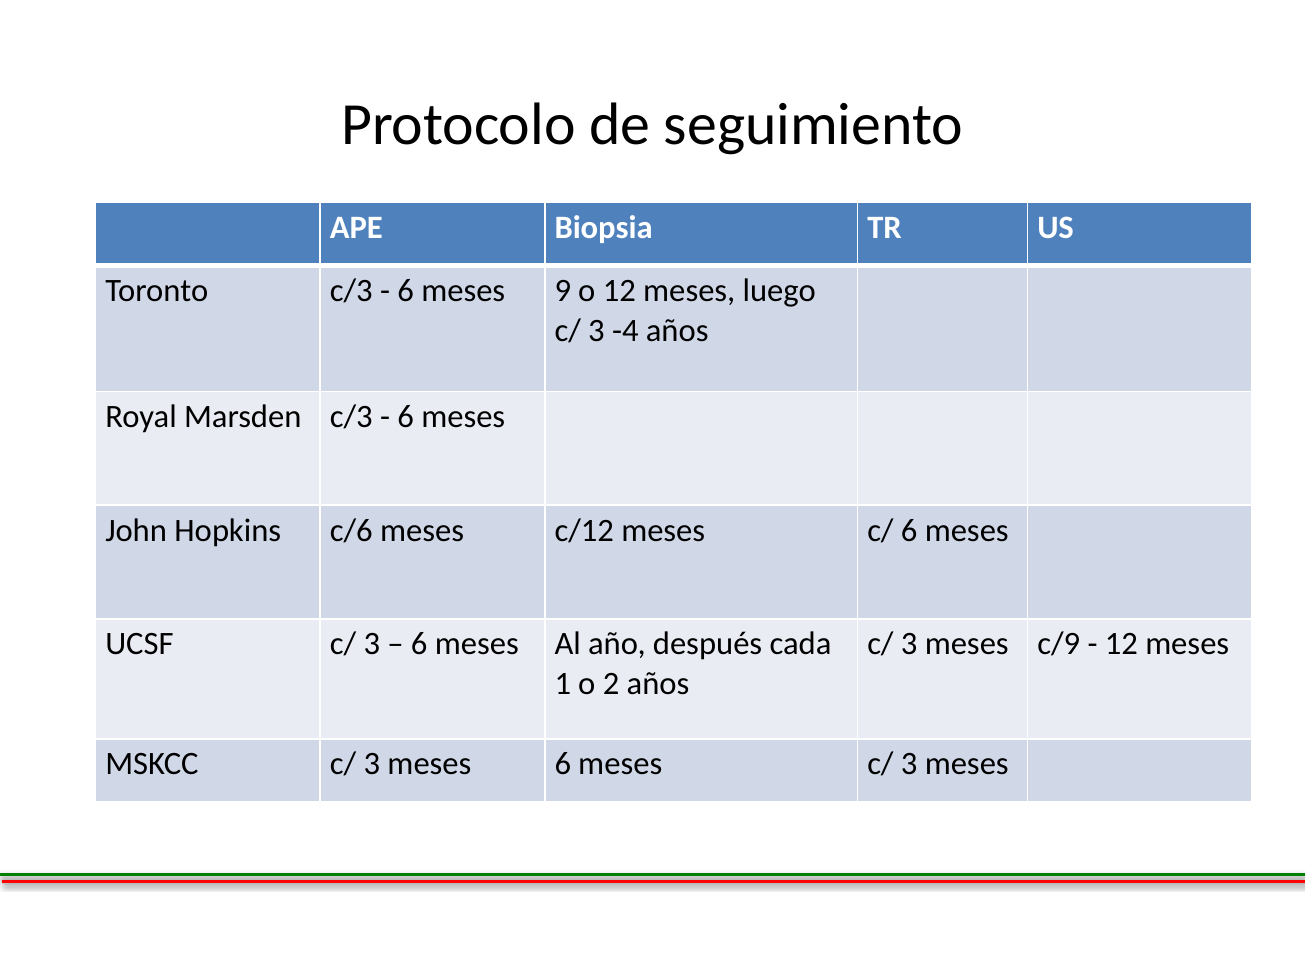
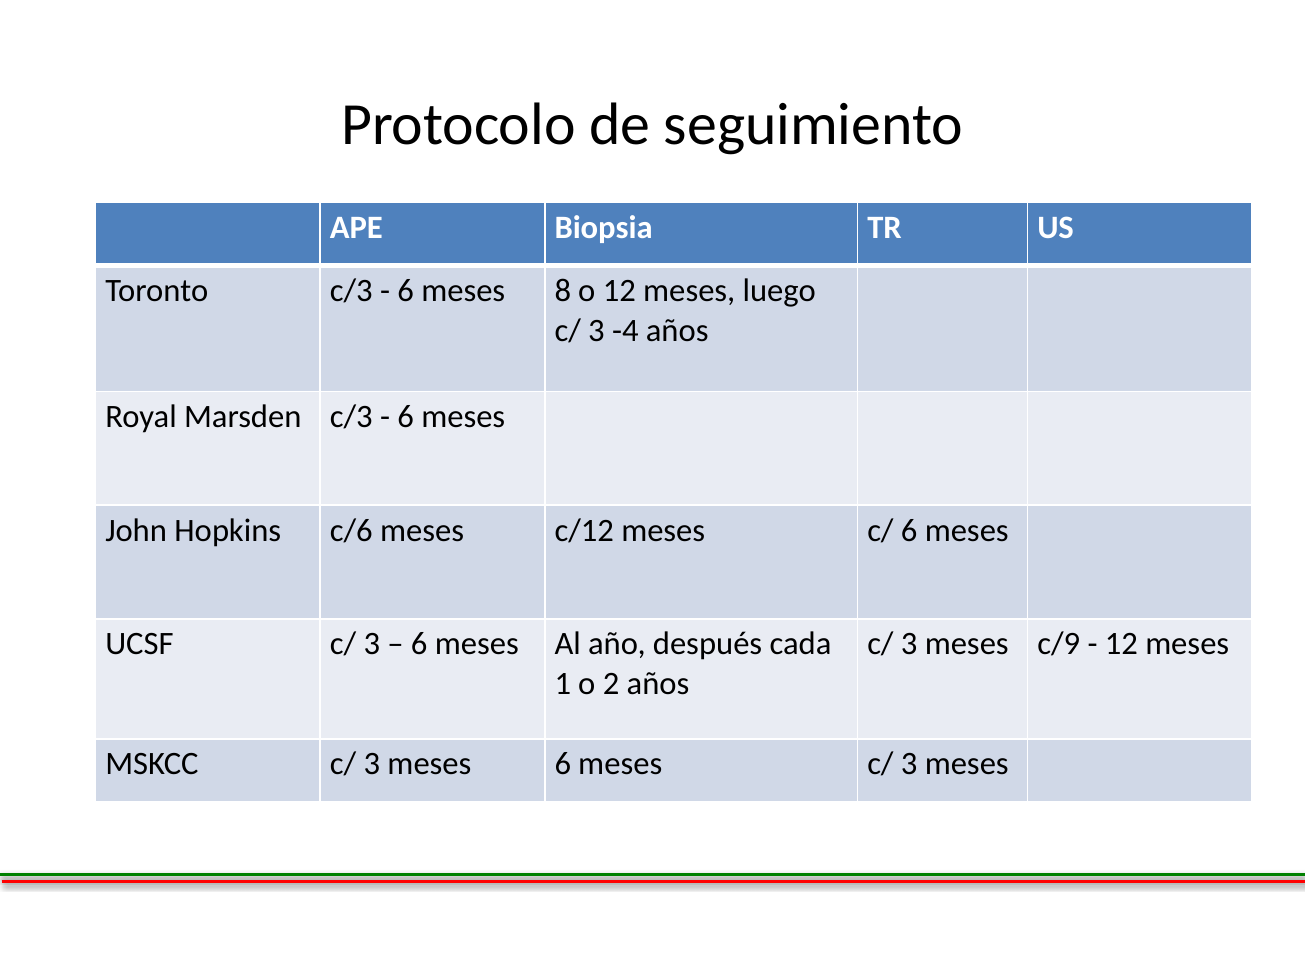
9: 9 -> 8
